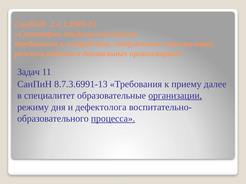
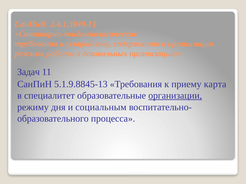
8.7.3.6991-13: 8.7.3.6991-13 -> 5.1.9.8845-13
далее: далее -> карта
дефектолога: дефектолога -> социальным
процесса underline: present -> none
